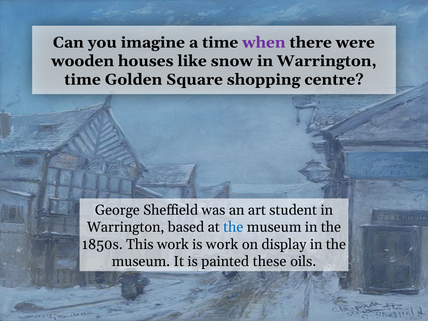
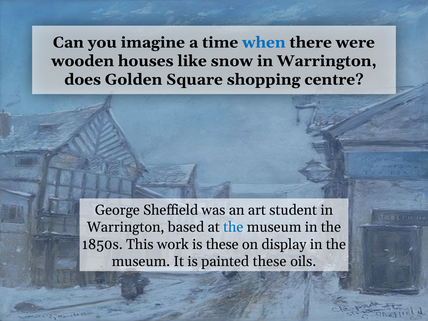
when colour: purple -> blue
time at (82, 80): time -> does
is work: work -> these
